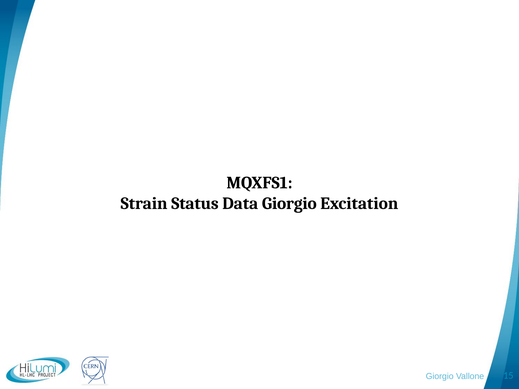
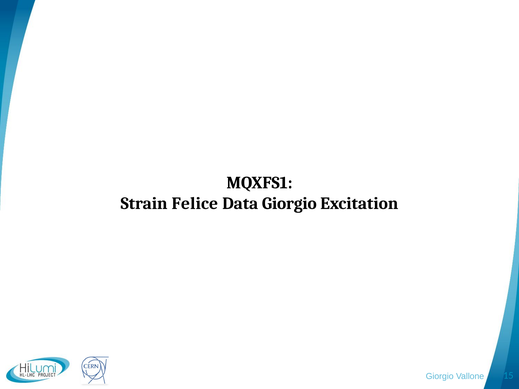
Status: Status -> Felice
